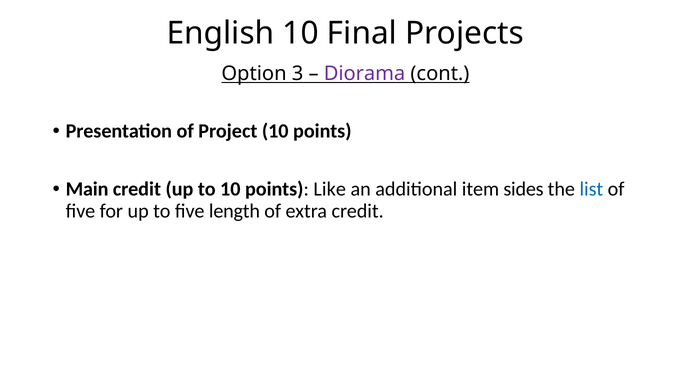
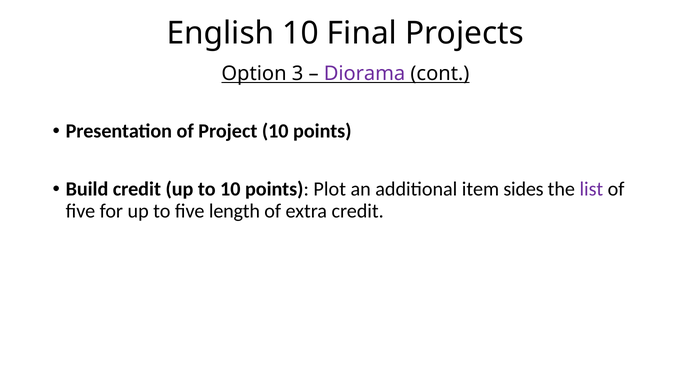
Main: Main -> Build
Like: Like -> Plot
list colour: blue -> purple
